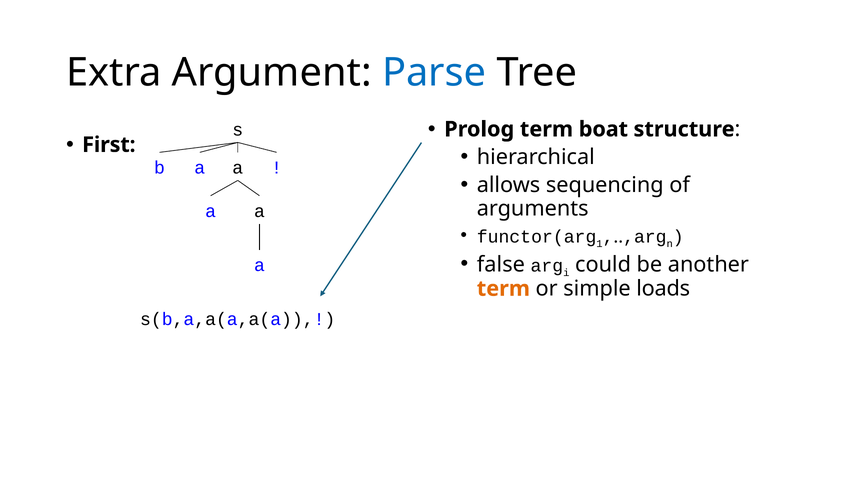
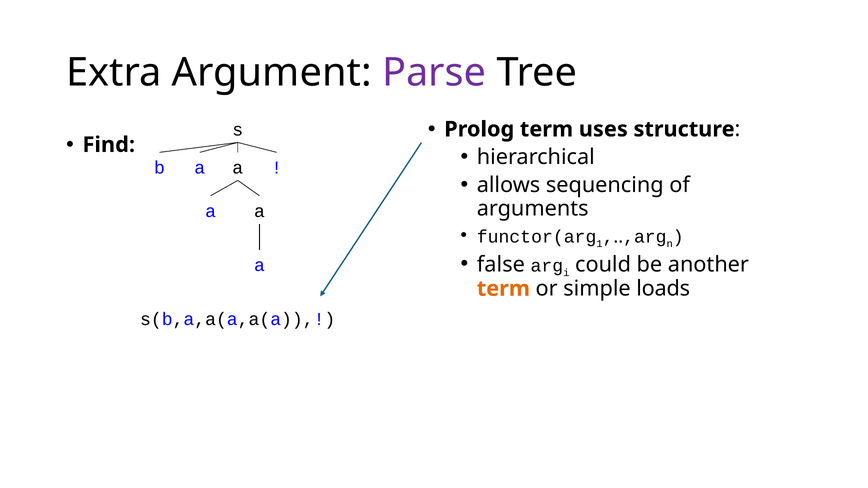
Parse colour: blue -> purple
boat: boat -> uses
First: First -> Find
